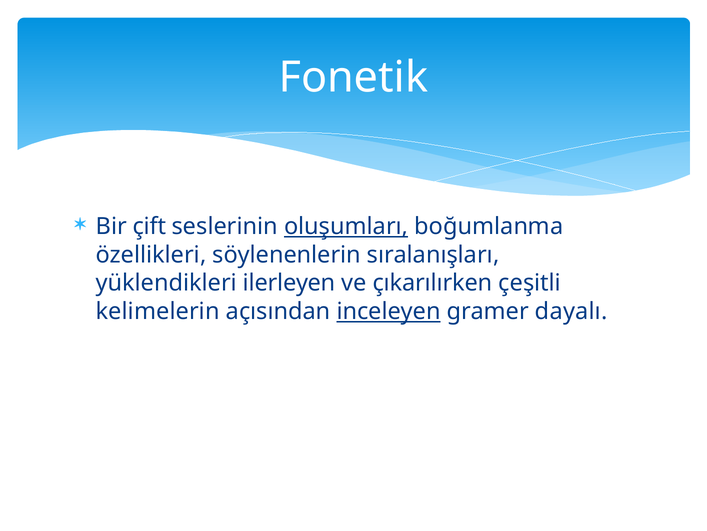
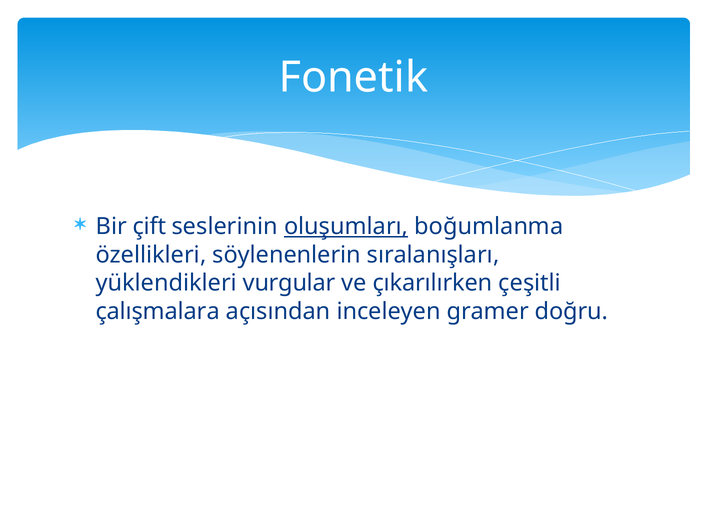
ilerleyen: ilerleyen -> vurgular
kelimelerin: kelimelerin -> çalışmalara
inceleyen underline: present -> none
dayalı: dayalı -> doğru
